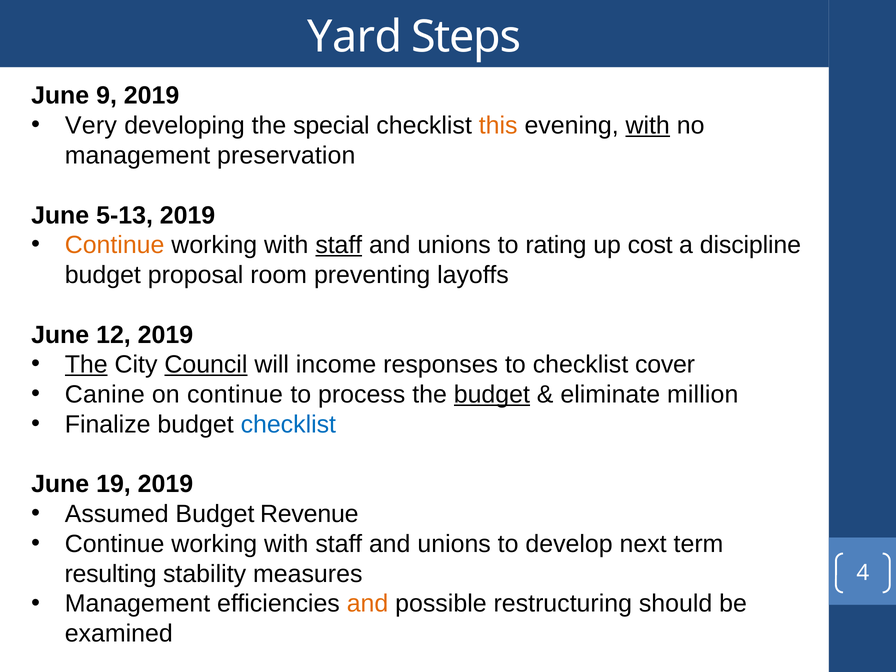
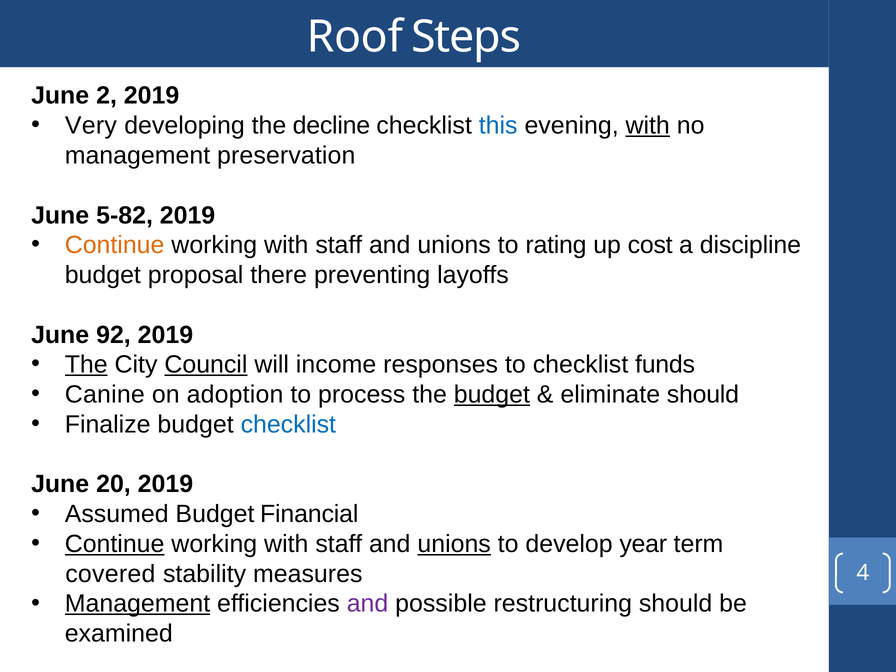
Yard: Yard -> Roof
9: 9 -> 2
special: special -> decline
this colour: orange -> blue
5-13: 5-13 -> 5-82
staff at (339, 245) underline: present -> none
room: room -> there
12: 12 -> 92
cover: cover -> funds
on continue: continue -> adoption
eliminate million: million -> should
19: 19 -> 20
Revenue: Revenue -> Financial
Continue at (115, 544) underline: none -> present
unions at (454, 544) underline: none -> present
next: next -> year
resulting: resulting -> covered
Management at (137, 604) underline: none -> present
and at (368, 604) colour: orange -> purple
